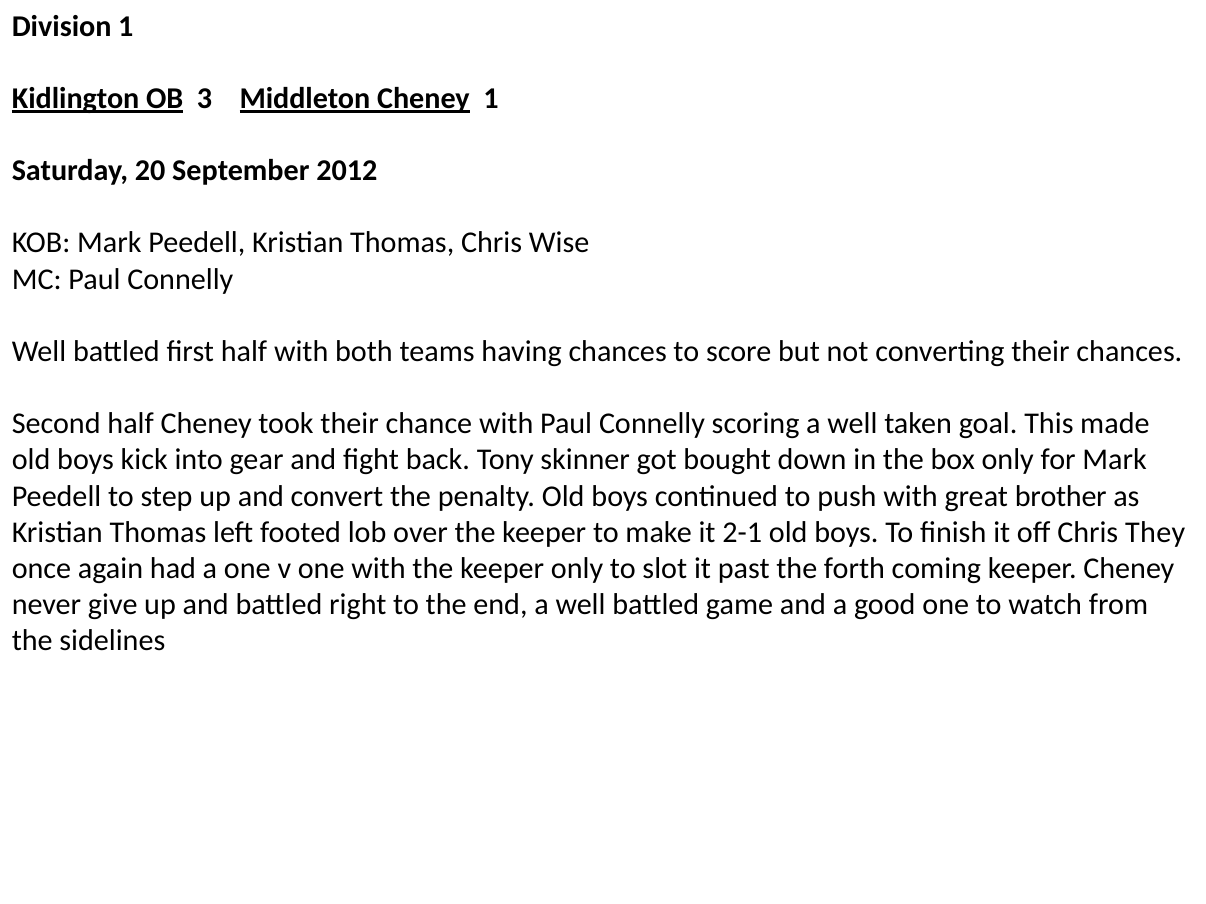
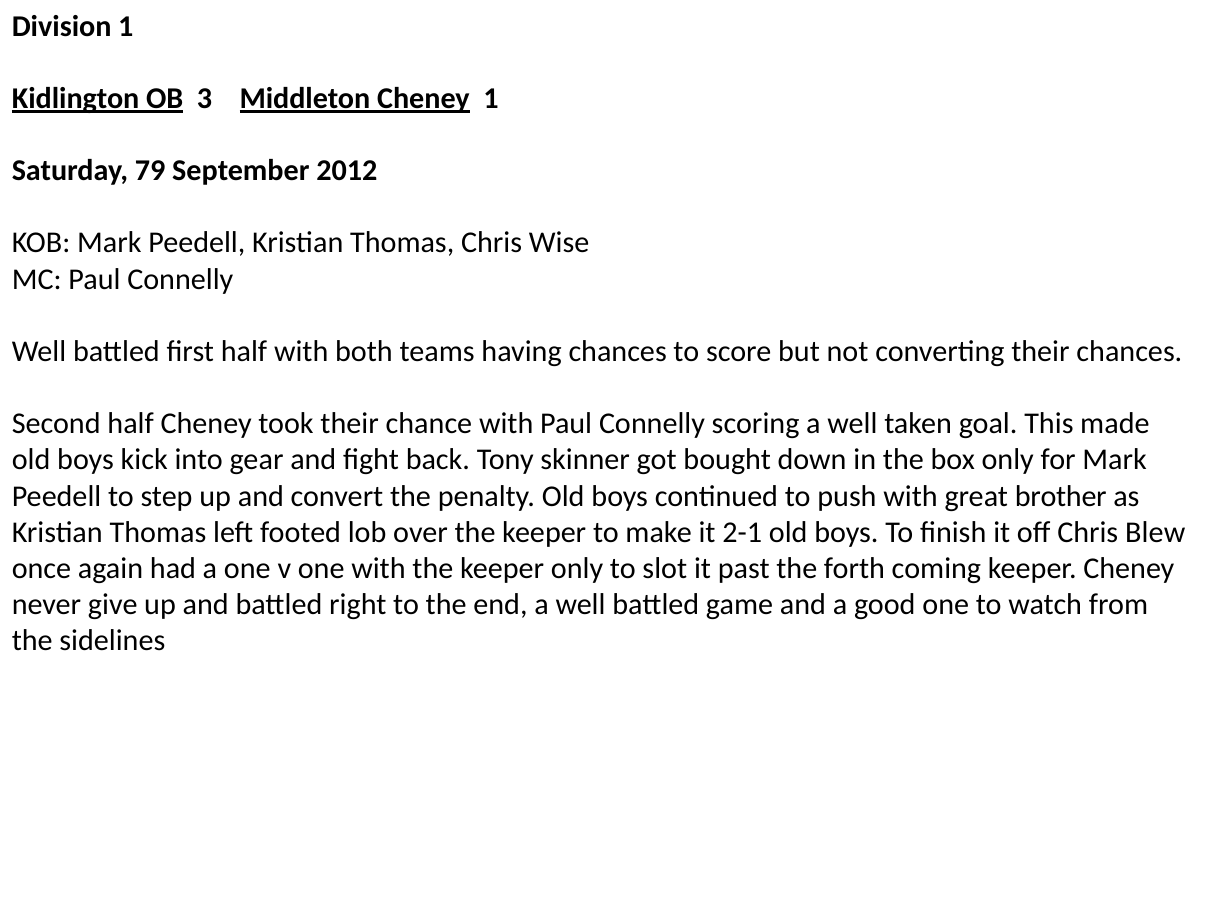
20: 20 -> 79
They: They -> Blew
